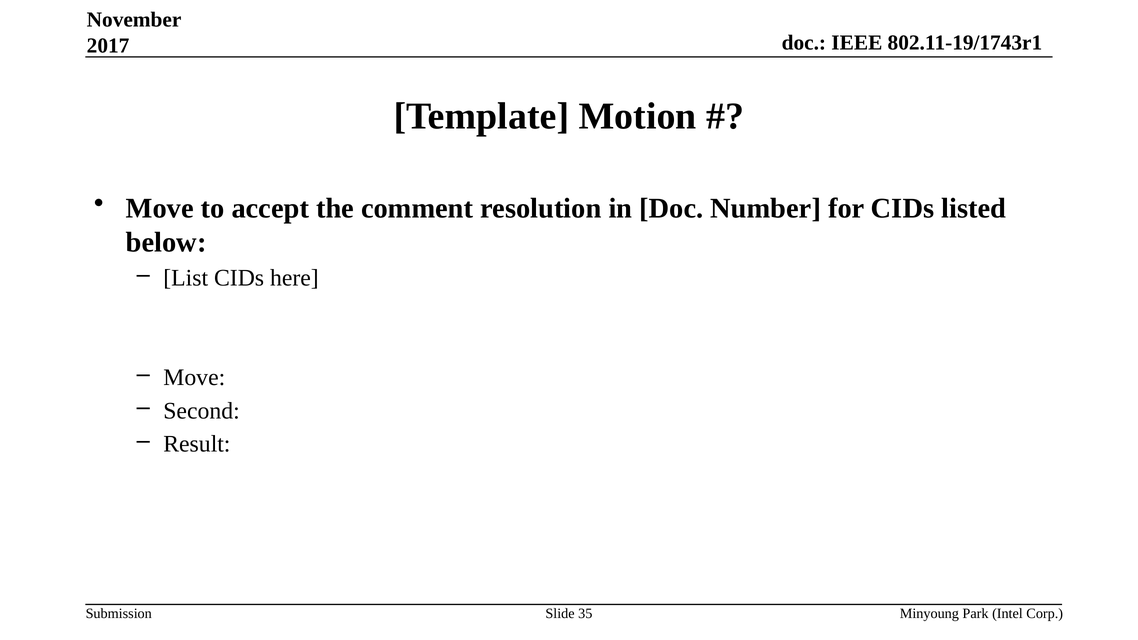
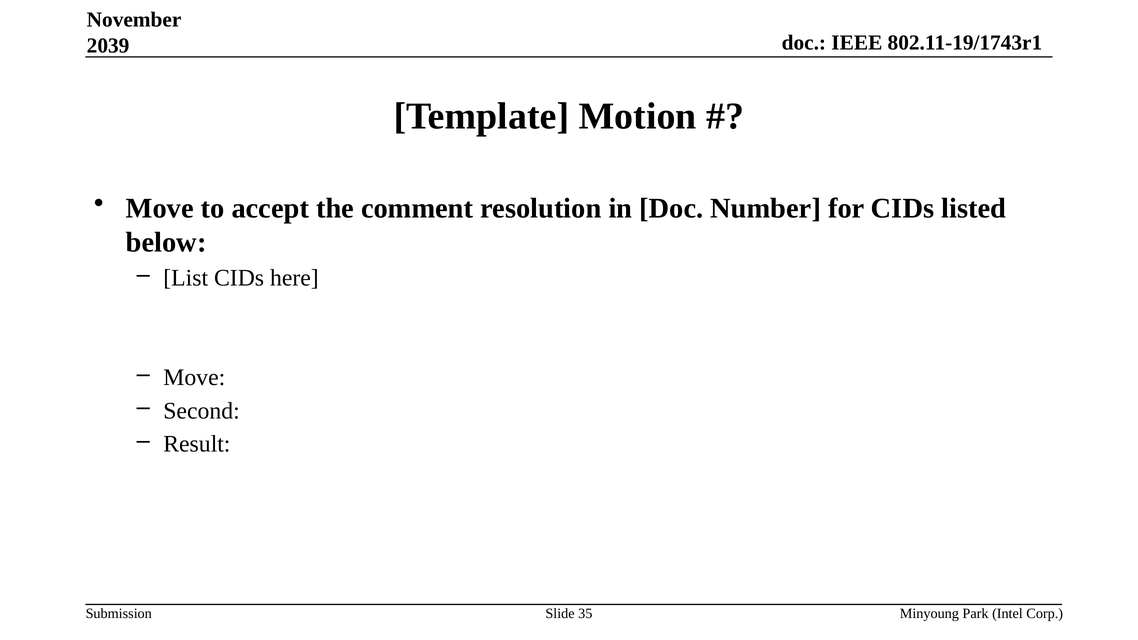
2017: 2017 -> 2039
